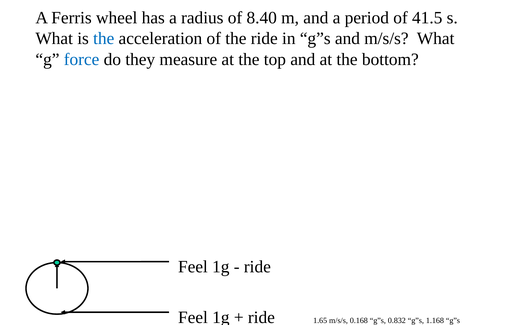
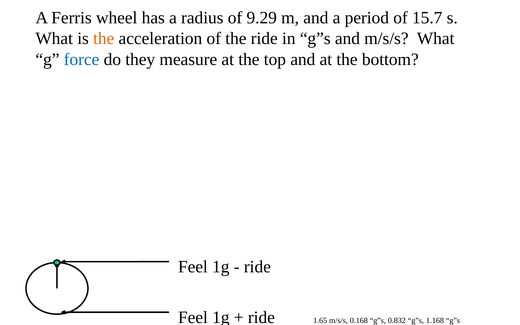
8.40: 8.40 -> 9.29
41.5: 41.5 -> 15.7
the at (104, 39) colour: blue -> orange
